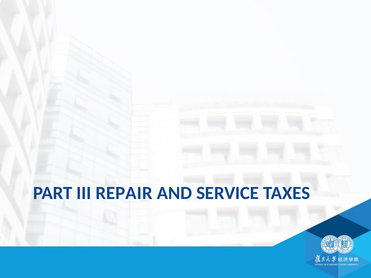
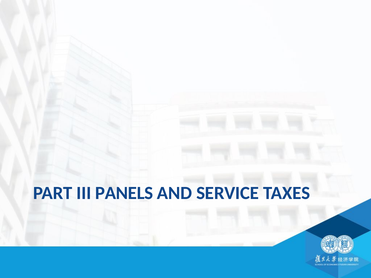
REPAIR: REPAIR -> PANELS
